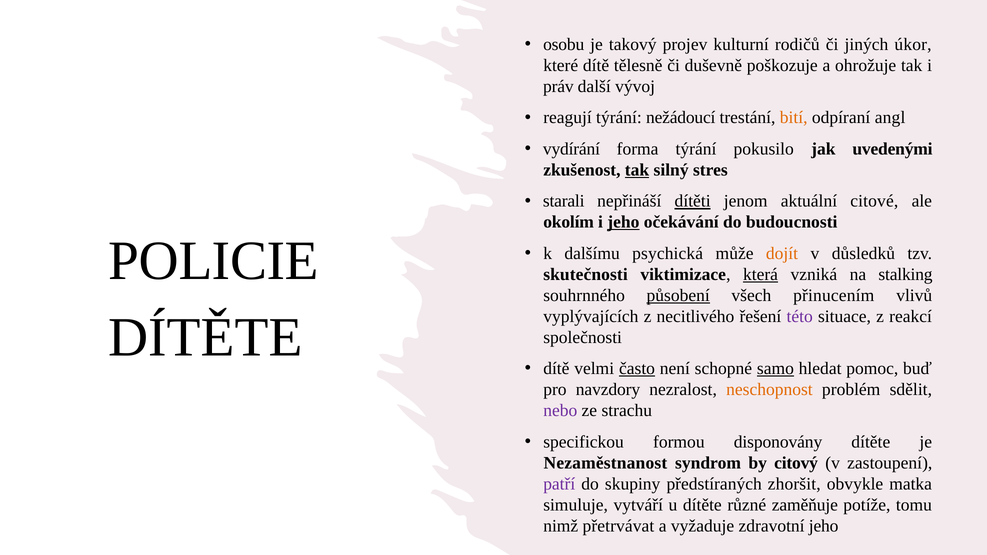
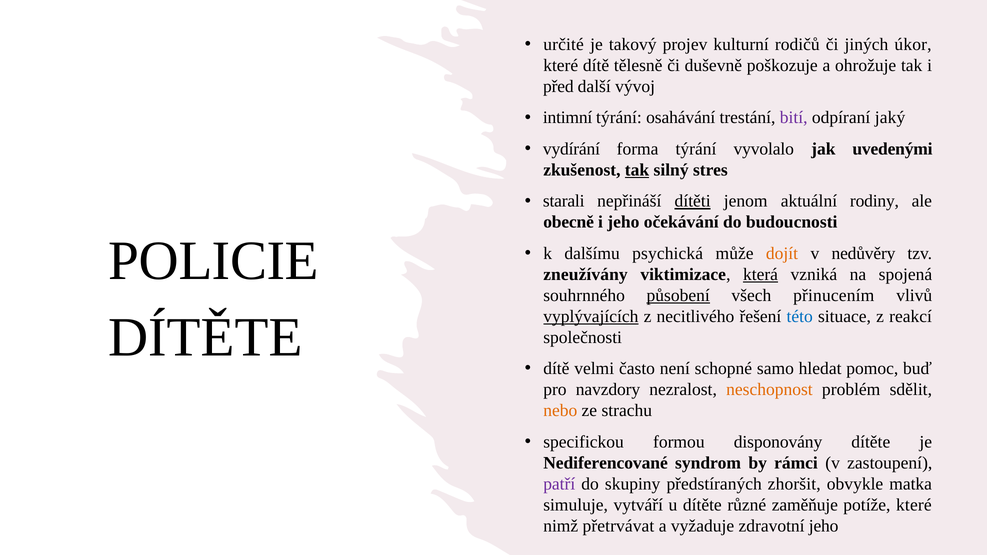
osobu: osobu -> určité
práv: práv -> před
reagují: reagují -> intimní
nežádoucí: nežádoucí -> osahávání
bití colour: orange -> purple
angl: angl -> jaký
pokusilo: pokusilo -> vyvolalo
citové: citové -> rodiny
okolím: okolím -> obecně
jeho at (623, 222) underline: present -> none
důsledků: důsledků -> nedůvěry
skutečnosti: skutečnosti -> zneužívány
stalking: stalking -> spojená
vyplývajících underline: none -> present
této colour: purple -> blue
často underline: present -> none
samo underline: present -> none
nebo colour: purple -> orange
Nezaměstnanost: Nezaměstnanost -> Nediferencované
citový: citový -> rámci
potíže tomu: tomu -> které
